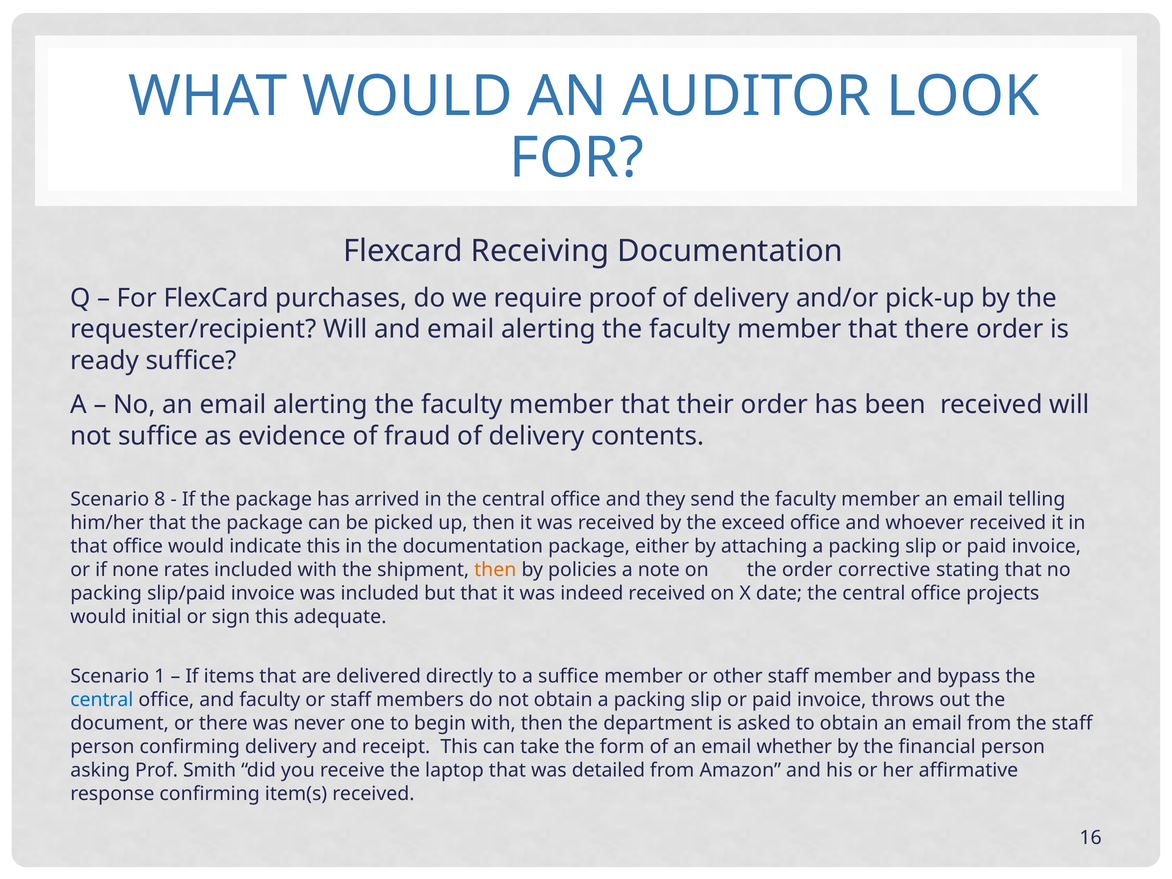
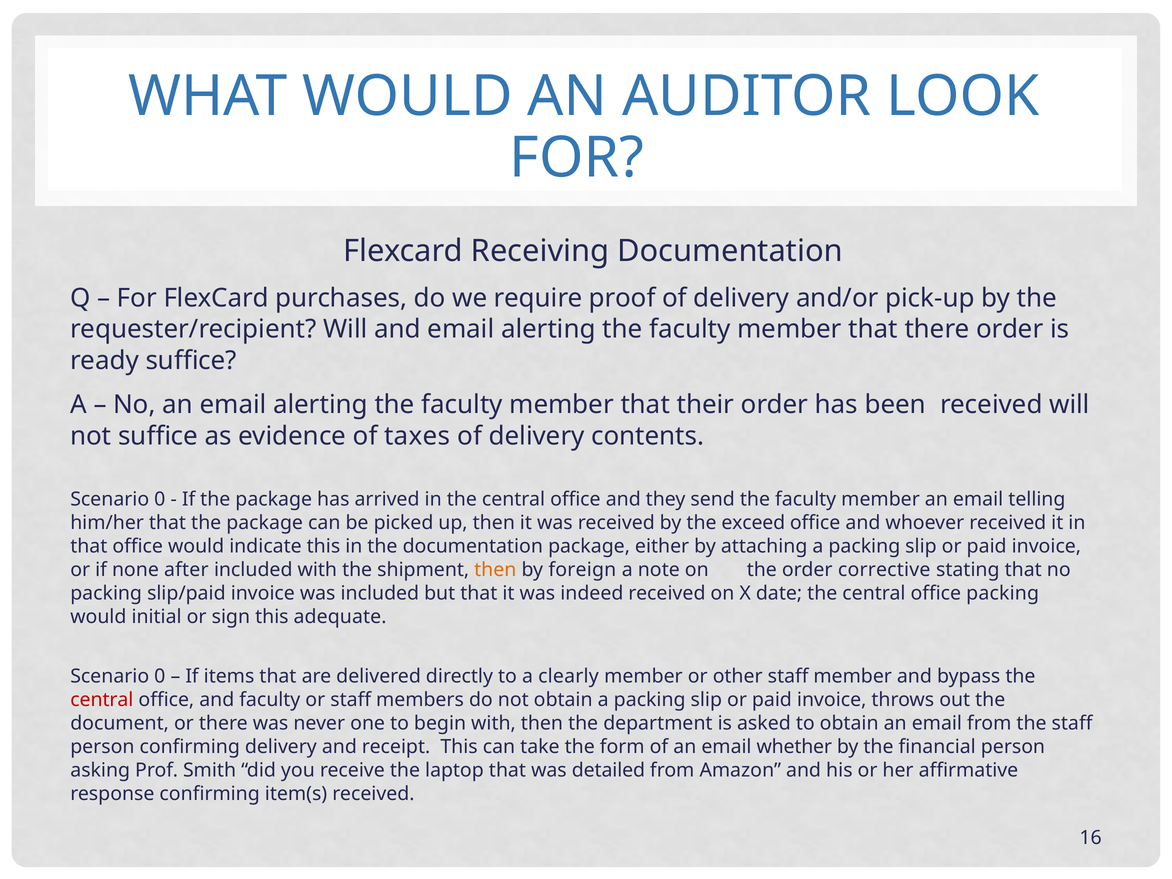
fraud: fraud -> taxes
8 at (160, 499): 8 -> 0
rates: rates -> after
policies: policies -> foreign
office projects: projects -> packing
1 at (160, 677): 1 -> 0
a suffice: suffice -> clearly
central at (102, 700) colour: blue -> red
